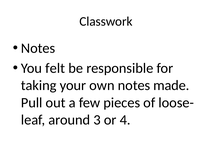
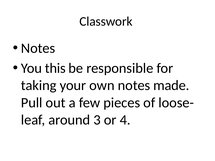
felt: felt -> this
